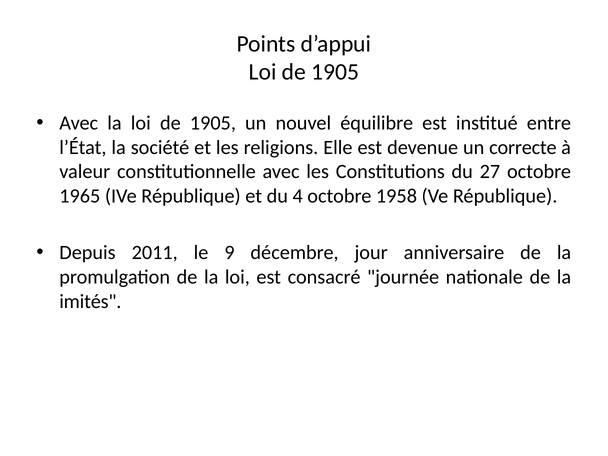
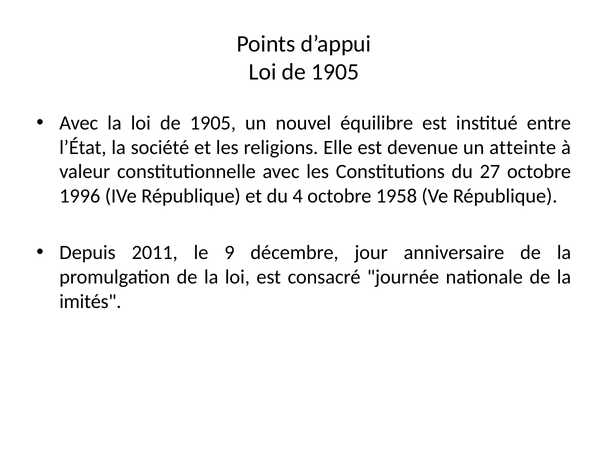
correcte: correcte -> atteinte
1965: 1965 -> 1996
